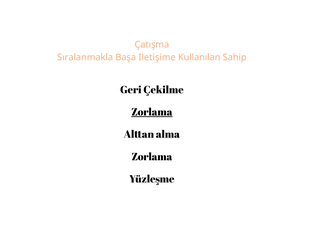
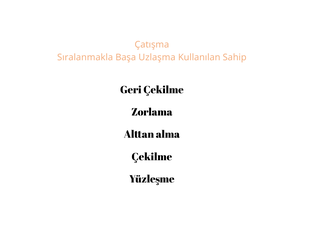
Iletişime: Iletişime -> Uzlaşma
Zorlama at (152, 112) underline: present -> none
Zorlama at (152, 157): Zorlama -> Çekilme
